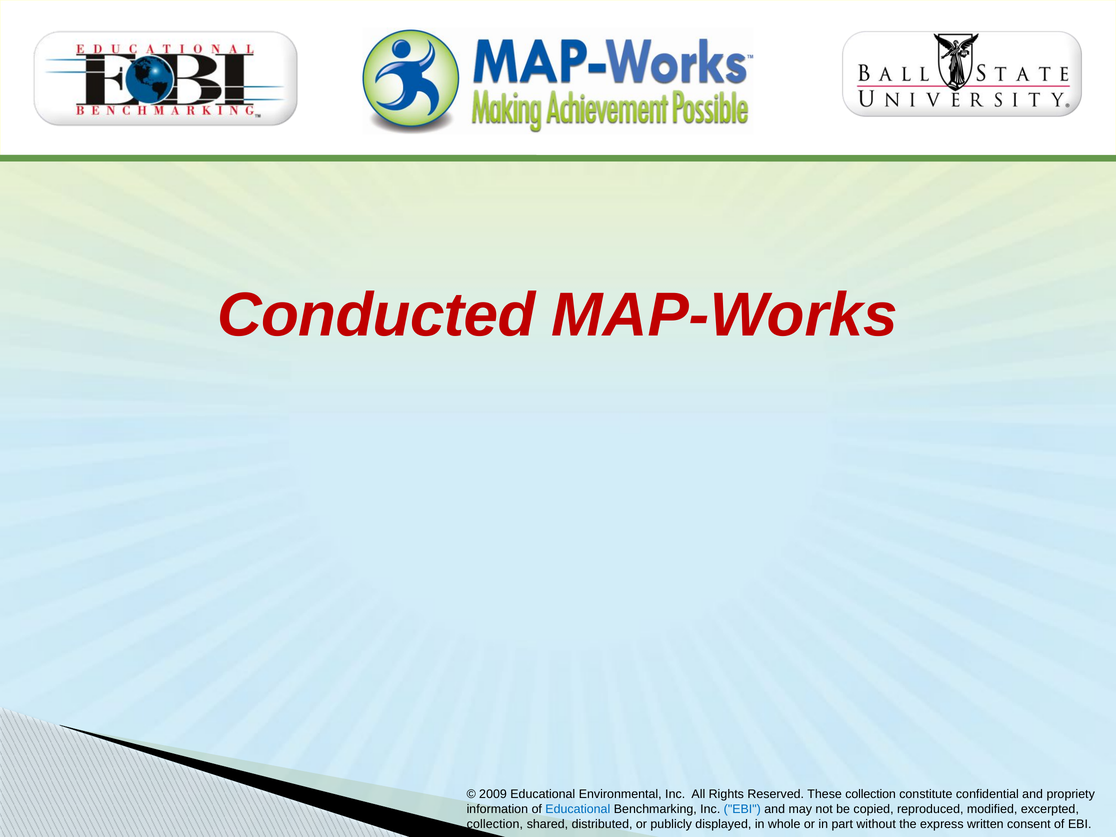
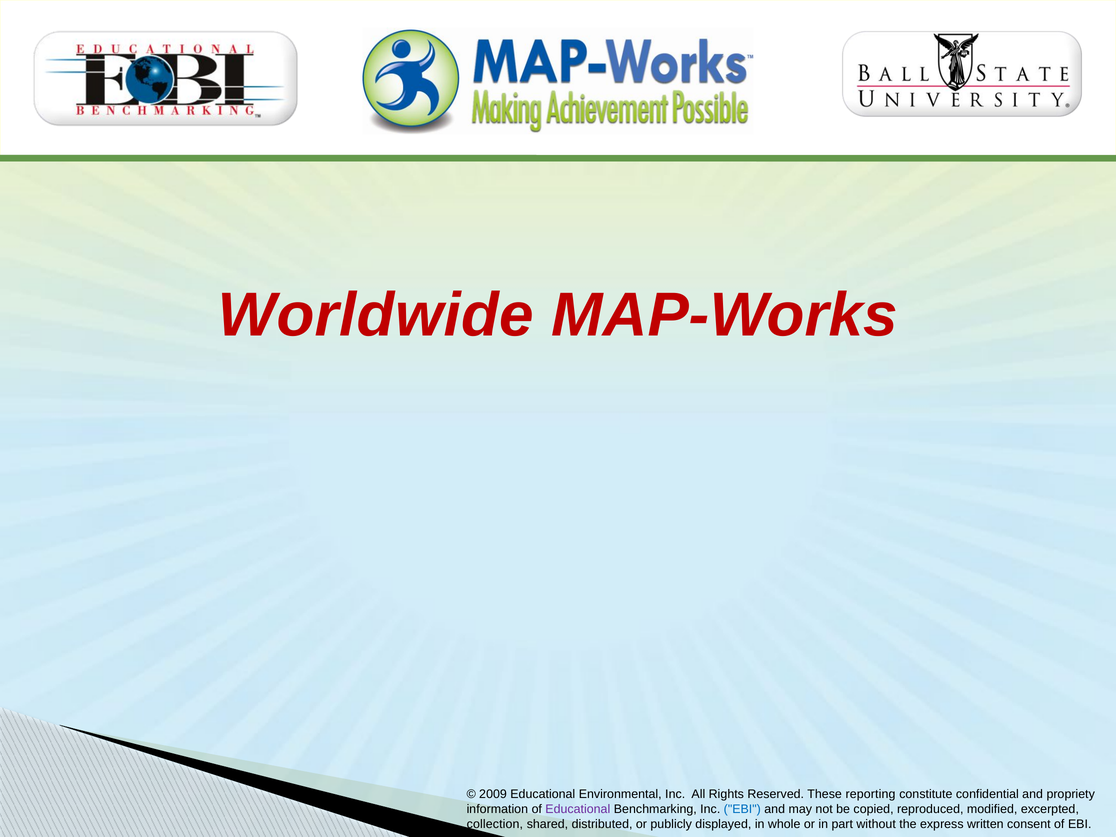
Conducted: Conducted -> Worldwide
These collection: collection -> reporting
Educational at (578, 809) colour: blue -> purple
